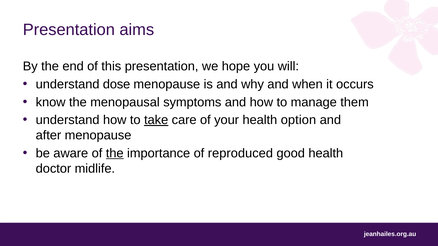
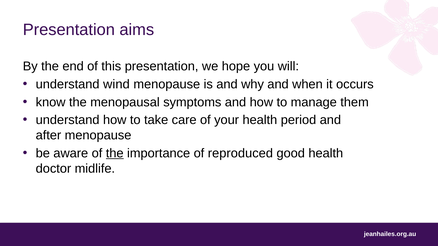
dose: dose -> wind
take underline: present -> none
option: option -> period
